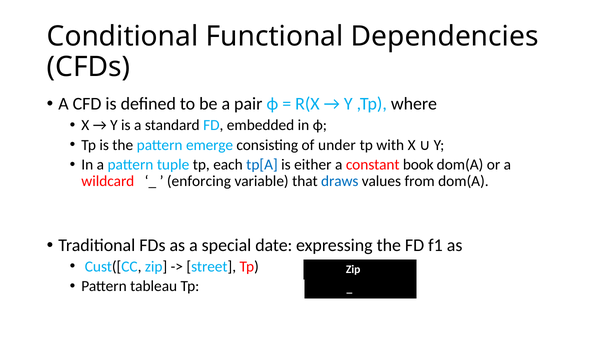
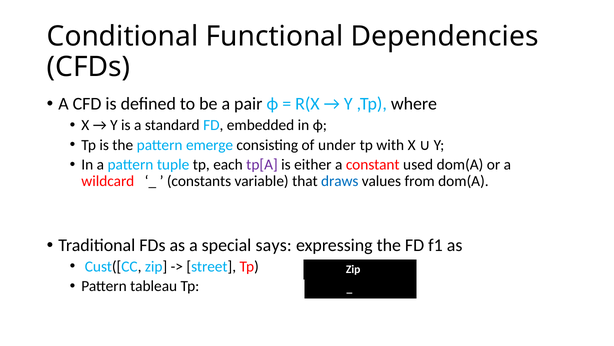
tp[A colour: blue -> purple
book: book -> used
enforcing: enforcing -> constants
date: date -> says
